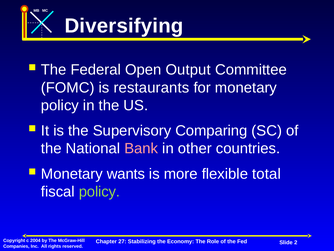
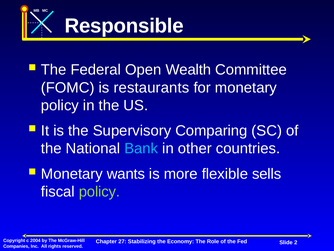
Diversifying: Diversifying -> Responsible
Output: Output -> Wealth
Bank colour: pink -> light blue
total: total -> sells
